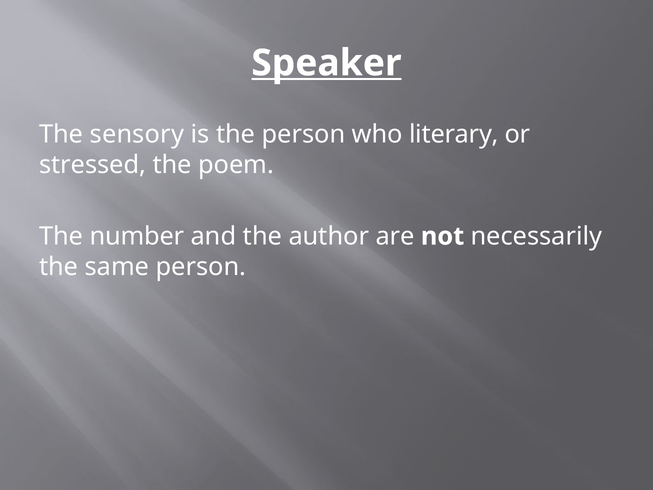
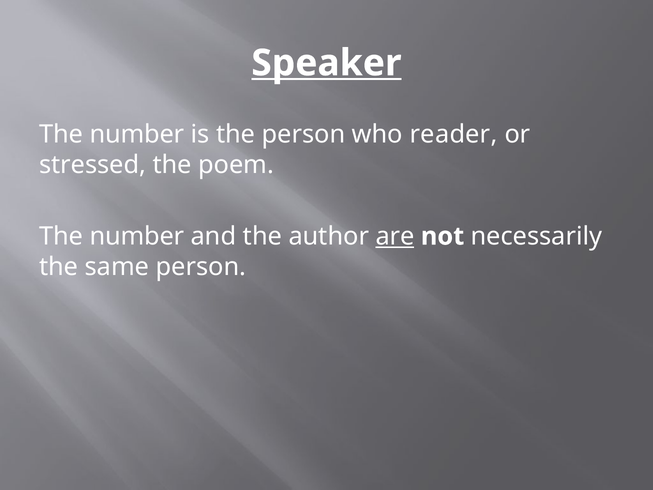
sensory at (137, 135): sensory -> number
literary: literary -> reader
are underline: none -> present
